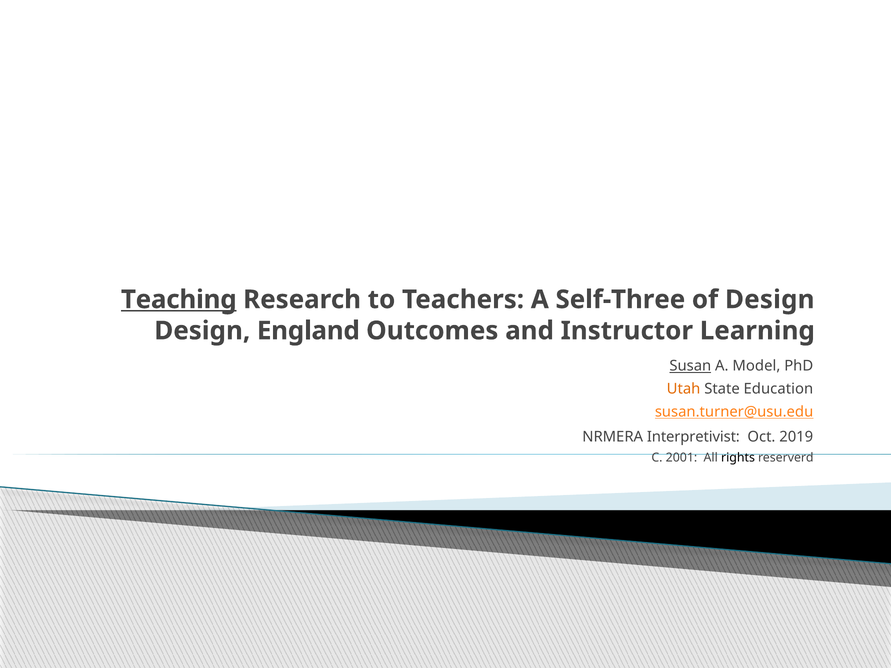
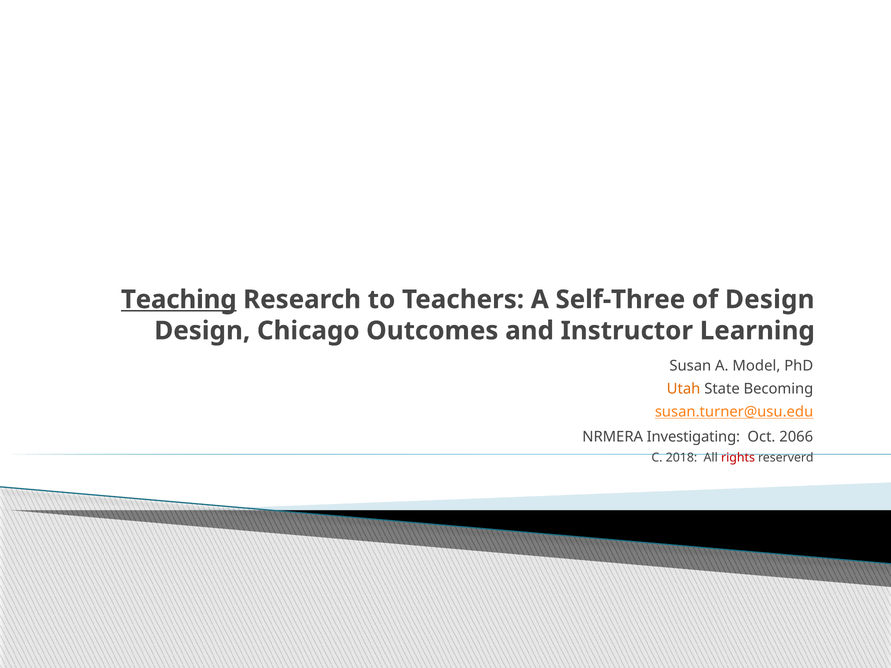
England: England -> Chicago
Susan underline: present -> none
Education: Education -> Becoming
Interpretivist: Interpretivist -> Investigating
2019: 2019 -> 2066
2001: 2001 -> 2018
rights colour: black -> red
